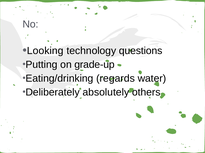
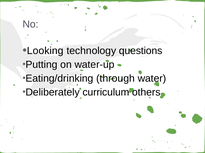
grade-up: grade-up -> water-up
regards: regards -> through
absolutely: absolutely -> curriculum
